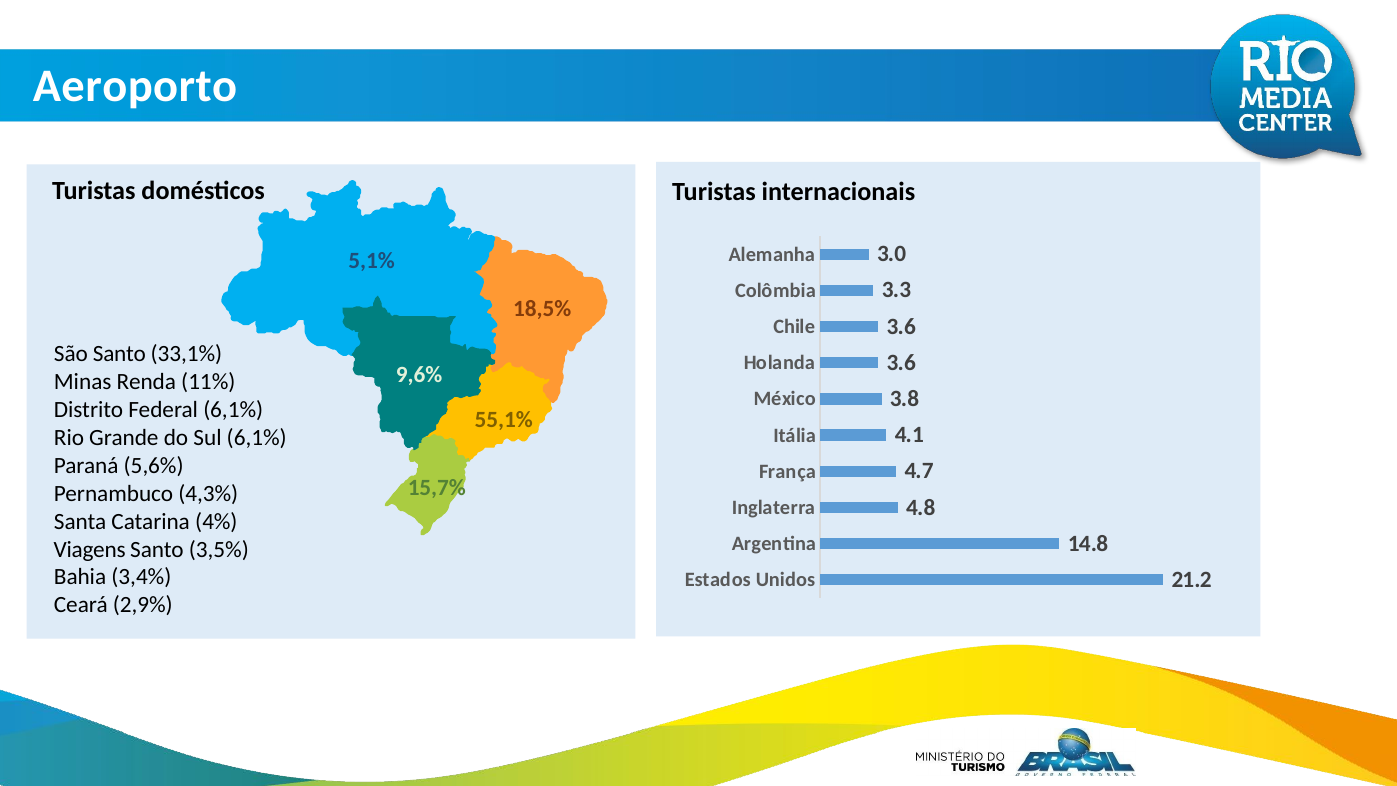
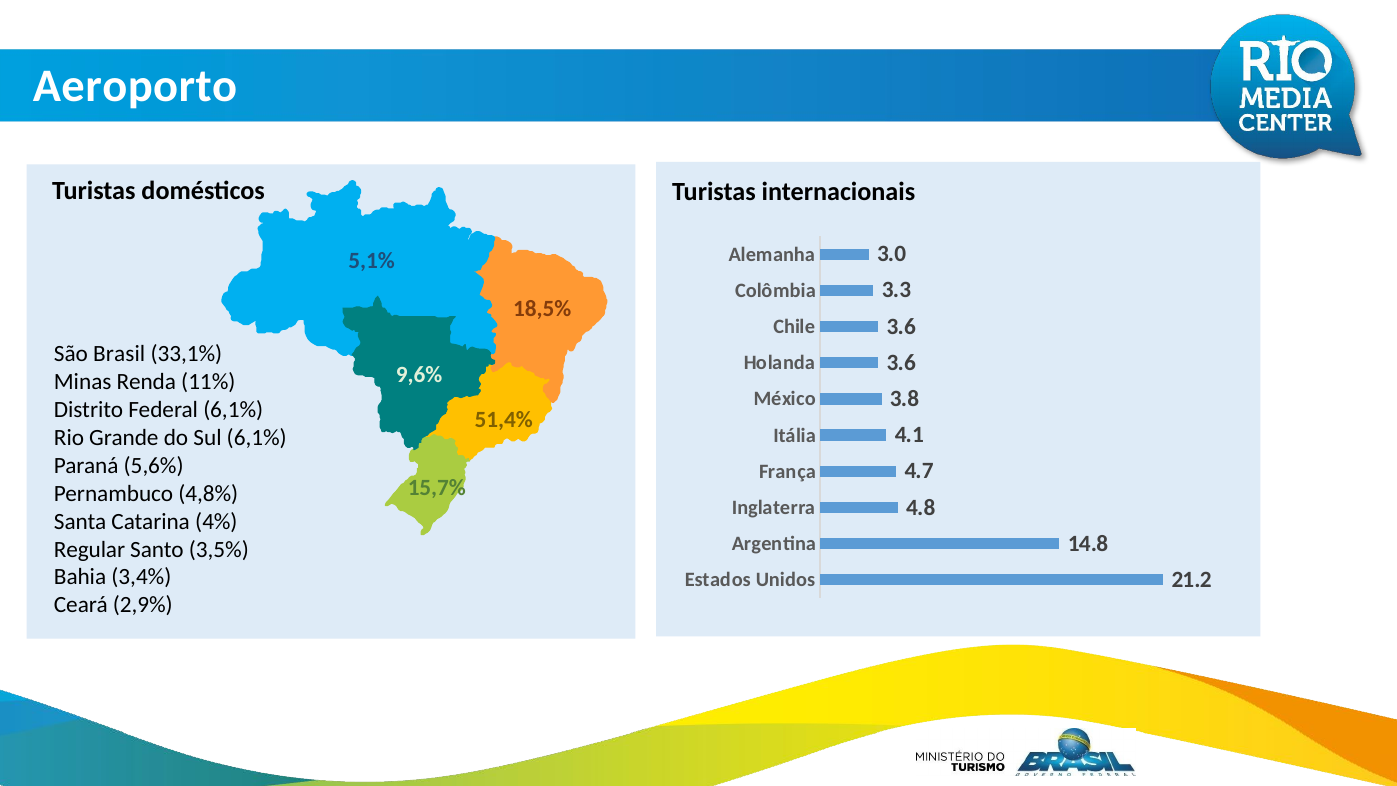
São Santo: Santo -> Brasil
55,1%: 55,1% -> 51,4%
4,3%: 4,3% -> 4,8%
Viagens: Viagens -> Regular
